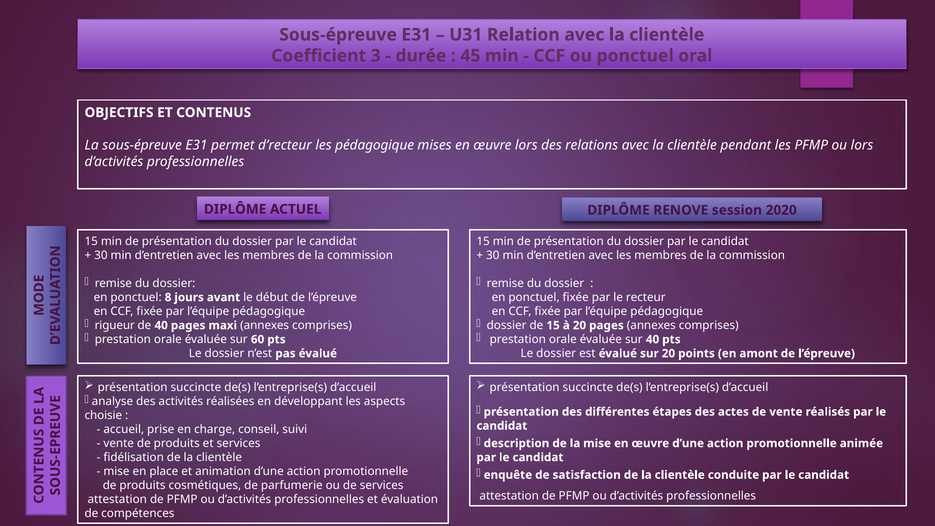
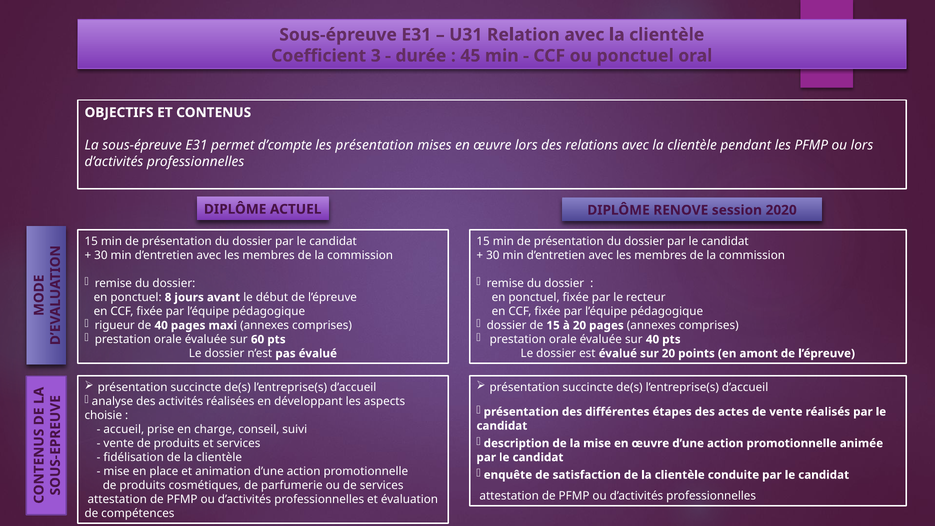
d’recteur: d’recteur -> d’compte
les pédagogique: pédagogique -> présentation
